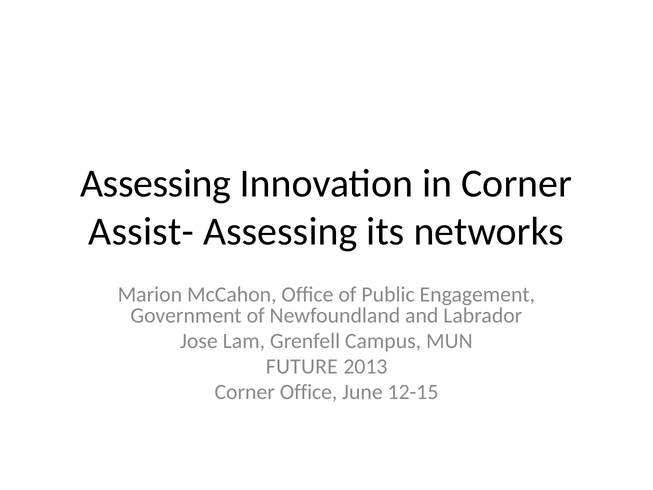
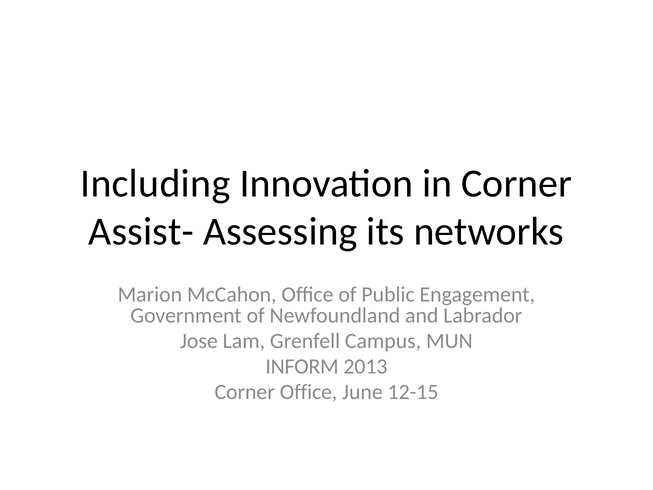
Assessing at (156, 183): Assessing -> Including
FUTURE: FUTURE -> INFORM
